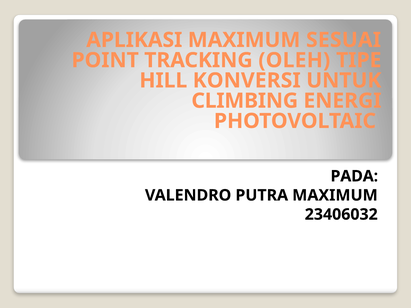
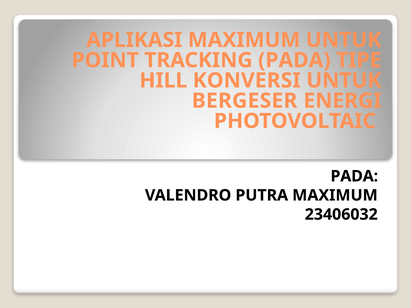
MAXIMUM SESUAI: SESUAI -> UNTUK
TRACKING OLEH: OLEH -> PADA
CLIMBING: CLIMBING -> BERGESER
